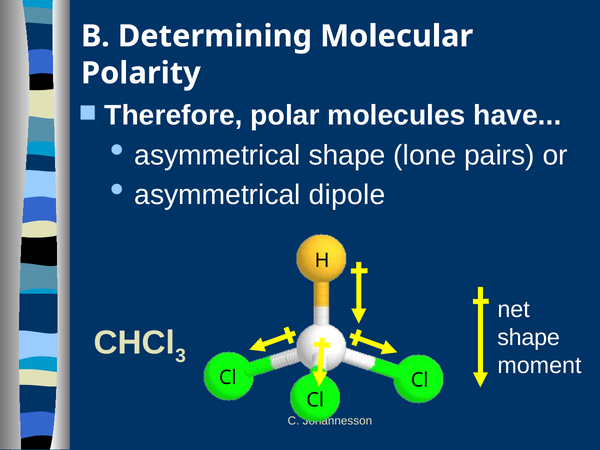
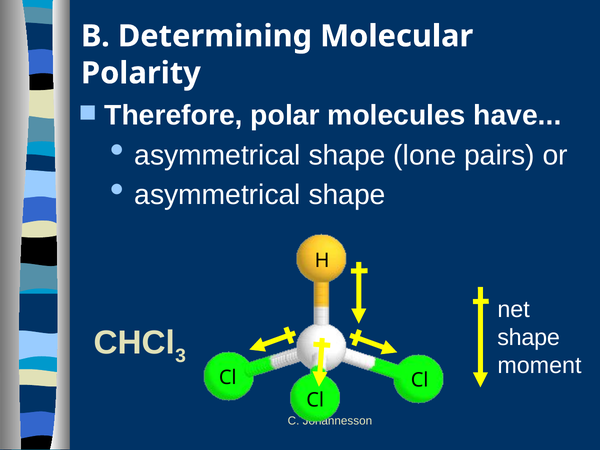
dipole at (347, 195): dipole -> shape
